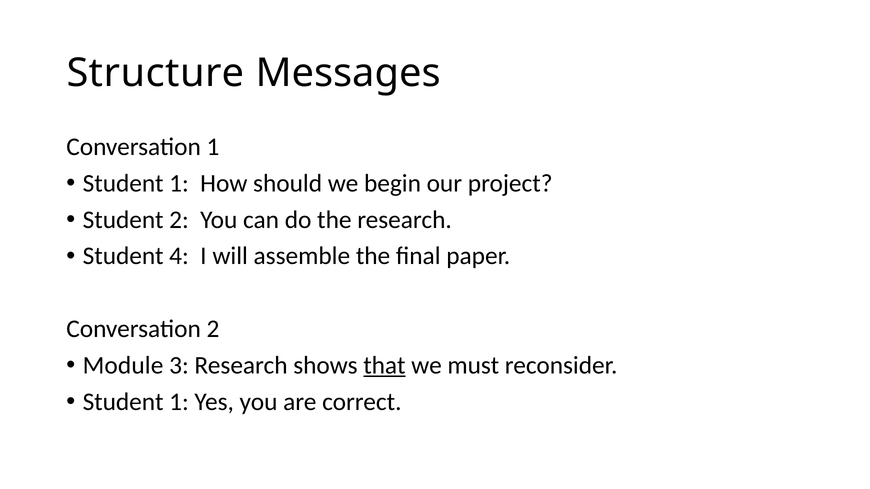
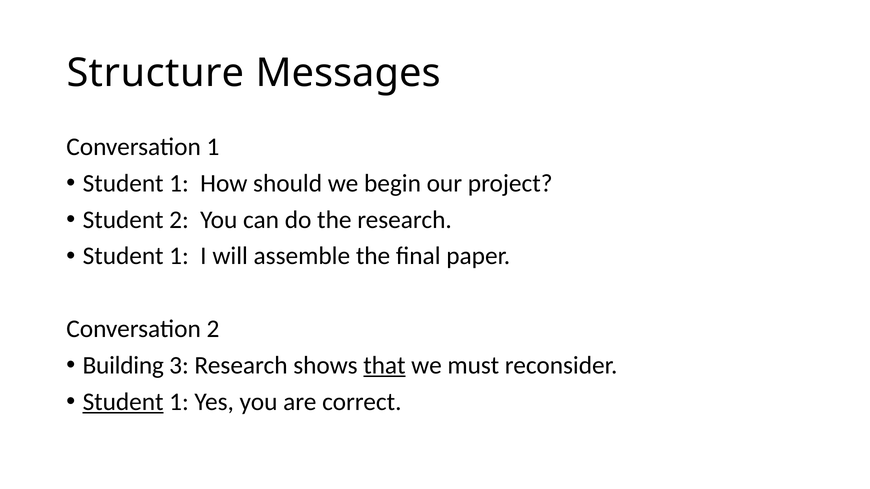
4 at (179, 256): 4 -> 1
Module: Module -> Building
Student at (123, 402) underline: none -> present
